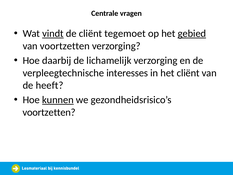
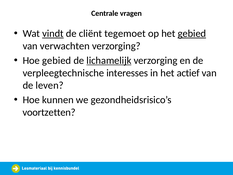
van voortzetten: voortzetten -> verwachten
Hoe daarbij: daarbij -> gebied
lichamelijk underline: none -> present
het cliënt: cliënt -> actief
heeft: heeft -> leven
kunnen underline: present -> none
